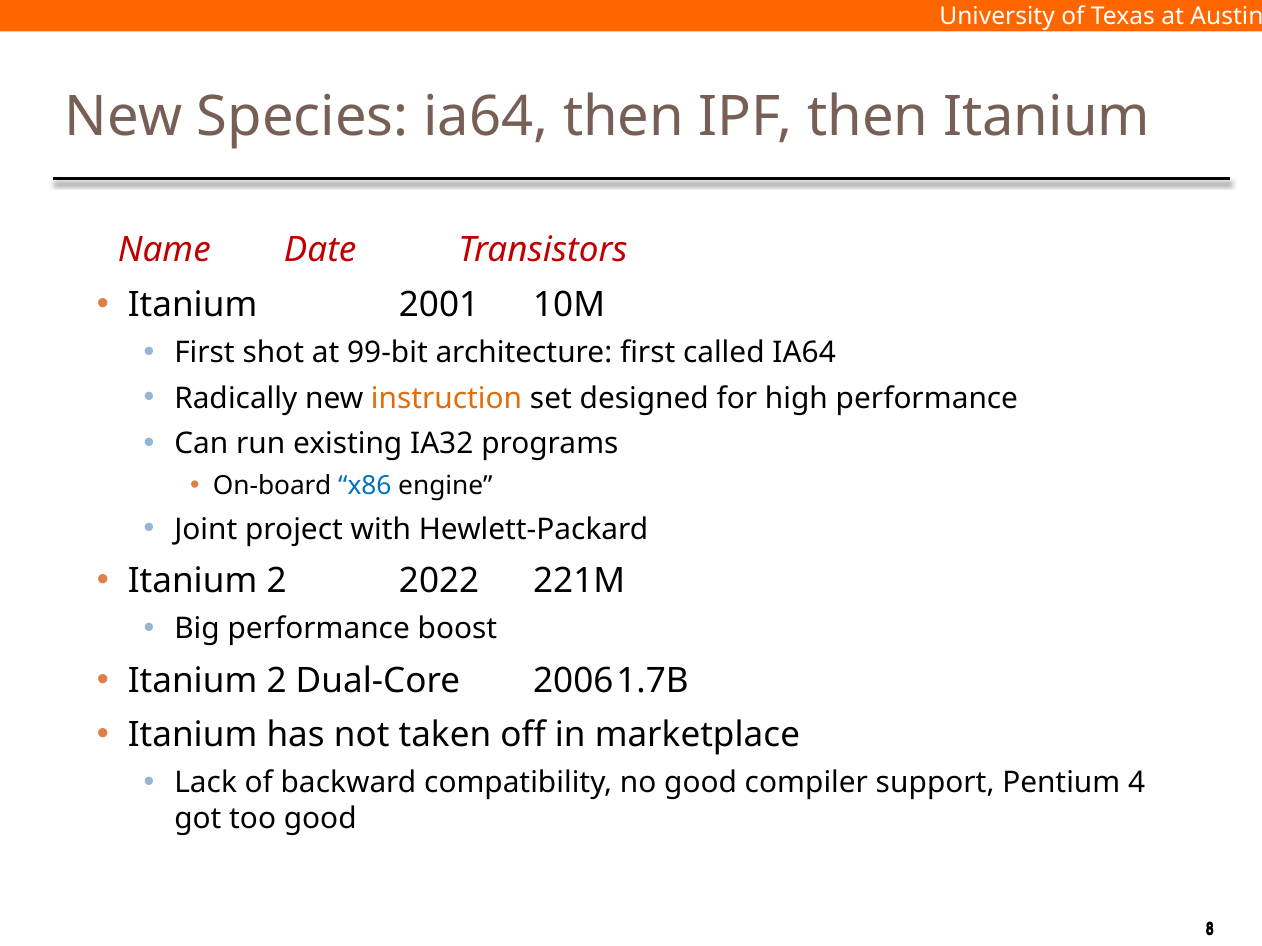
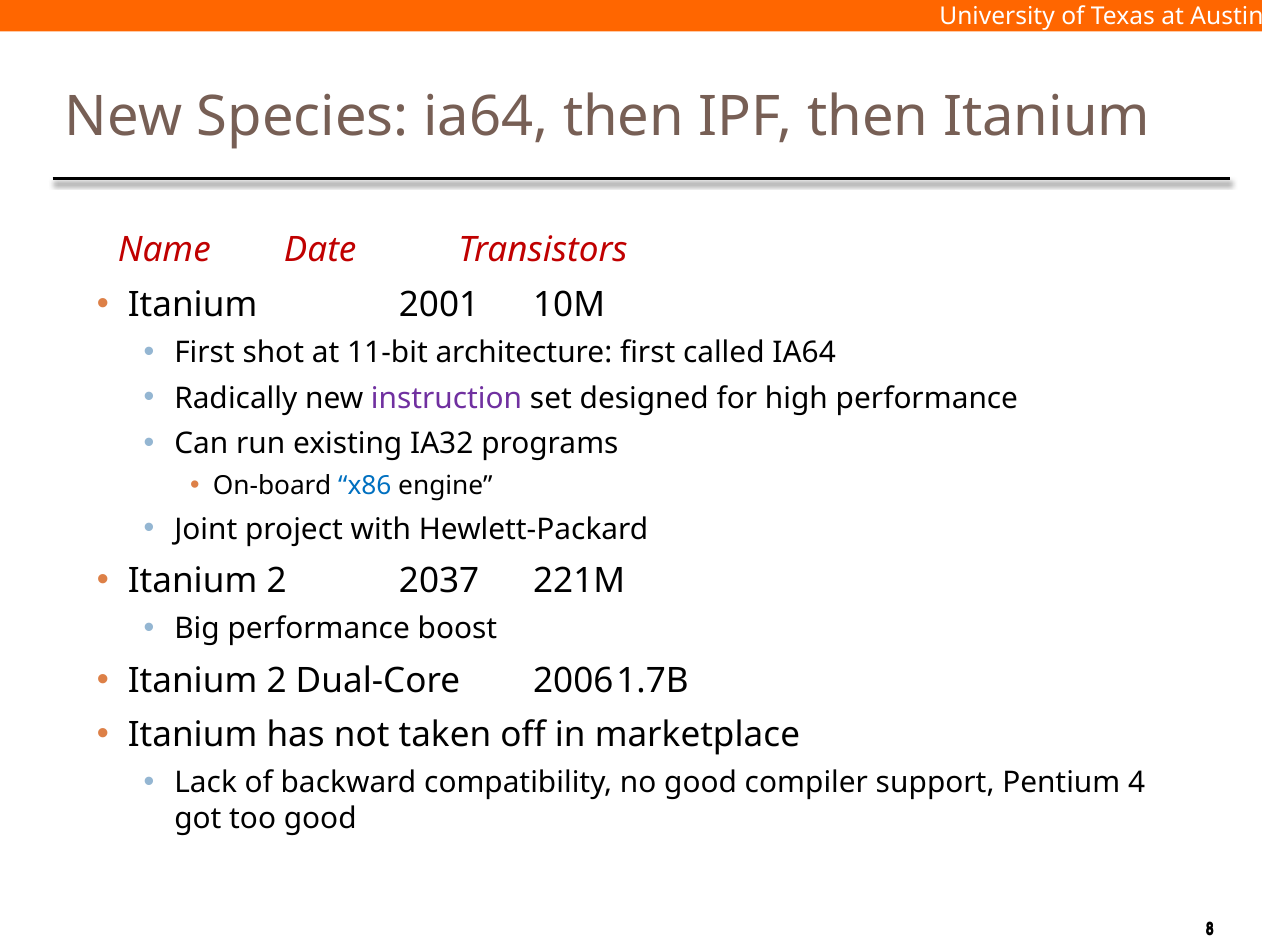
99-bit: 99-bit -> 11-bit
instruction colour: orange -> purple
2022: 2022 -> 2037
